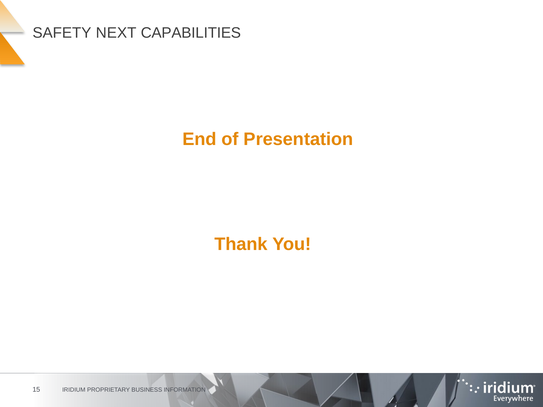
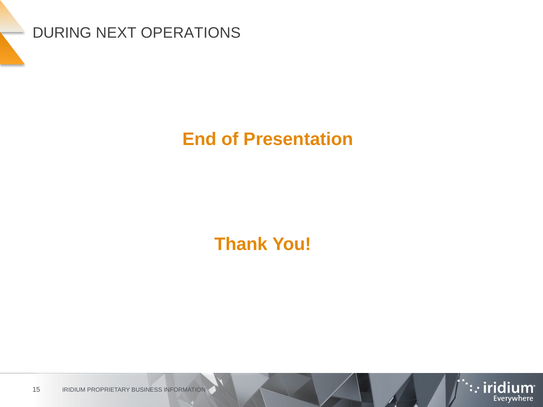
SAFETY: SAFETY -> DURING
CAPABILITIES: CAPABILITIES -> OPERATIONS
